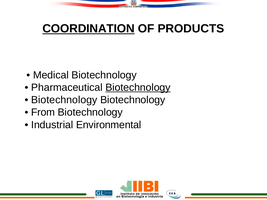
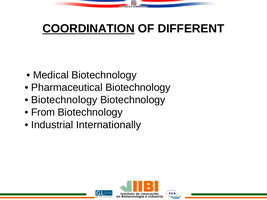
PRODUCTS: PRODUCTS -> DIFFERENT
Biotechnology at (138, 88) underline: present -> none
Environmental: Environmental -> Internationally
